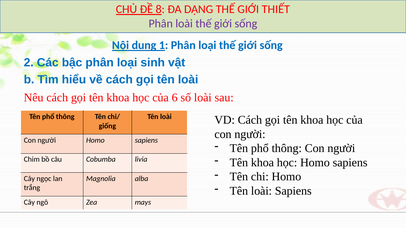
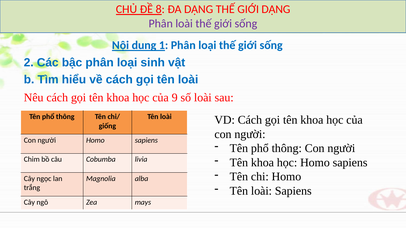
GIỚI THIẾT: THIẾT -> DẠNG
6: 6 -> 9
